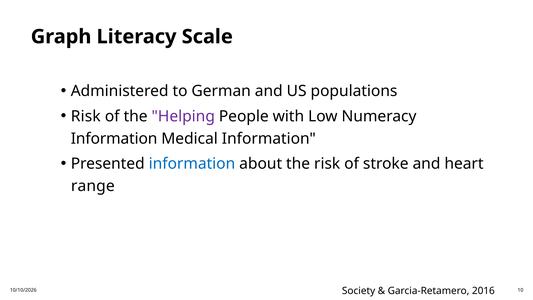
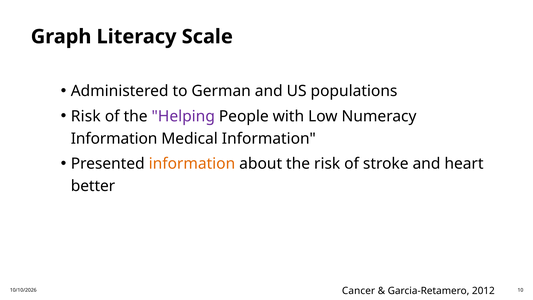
information at (192, 164) colour: blue -> orange
range: range -> better
Society: Society -> Cancer
2016: 2016 -> 2012
